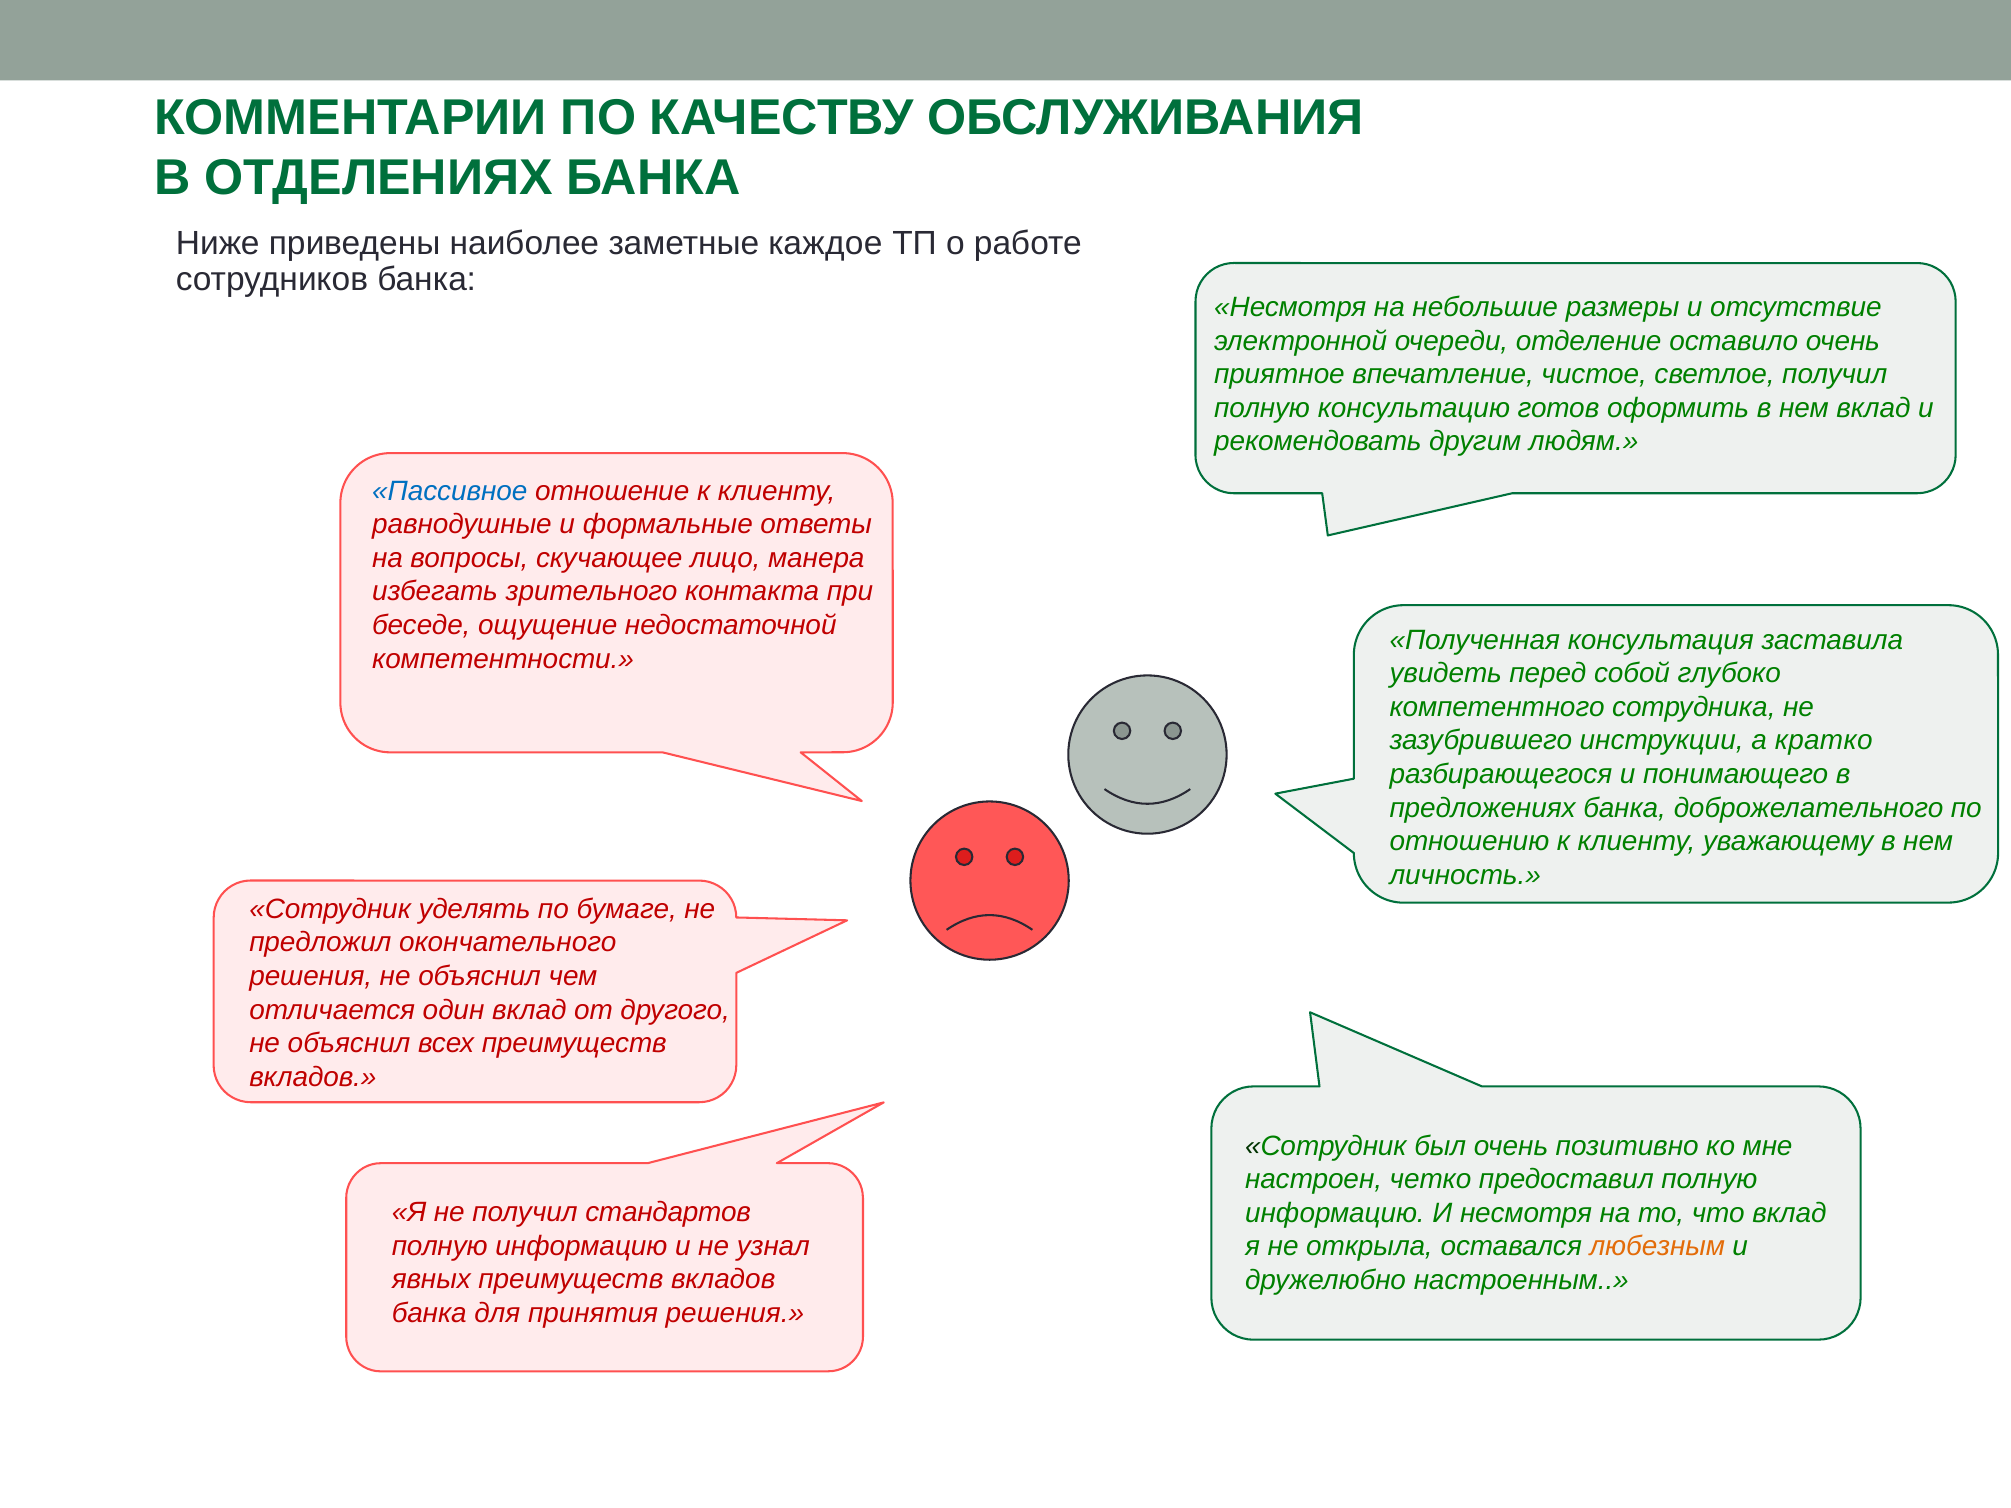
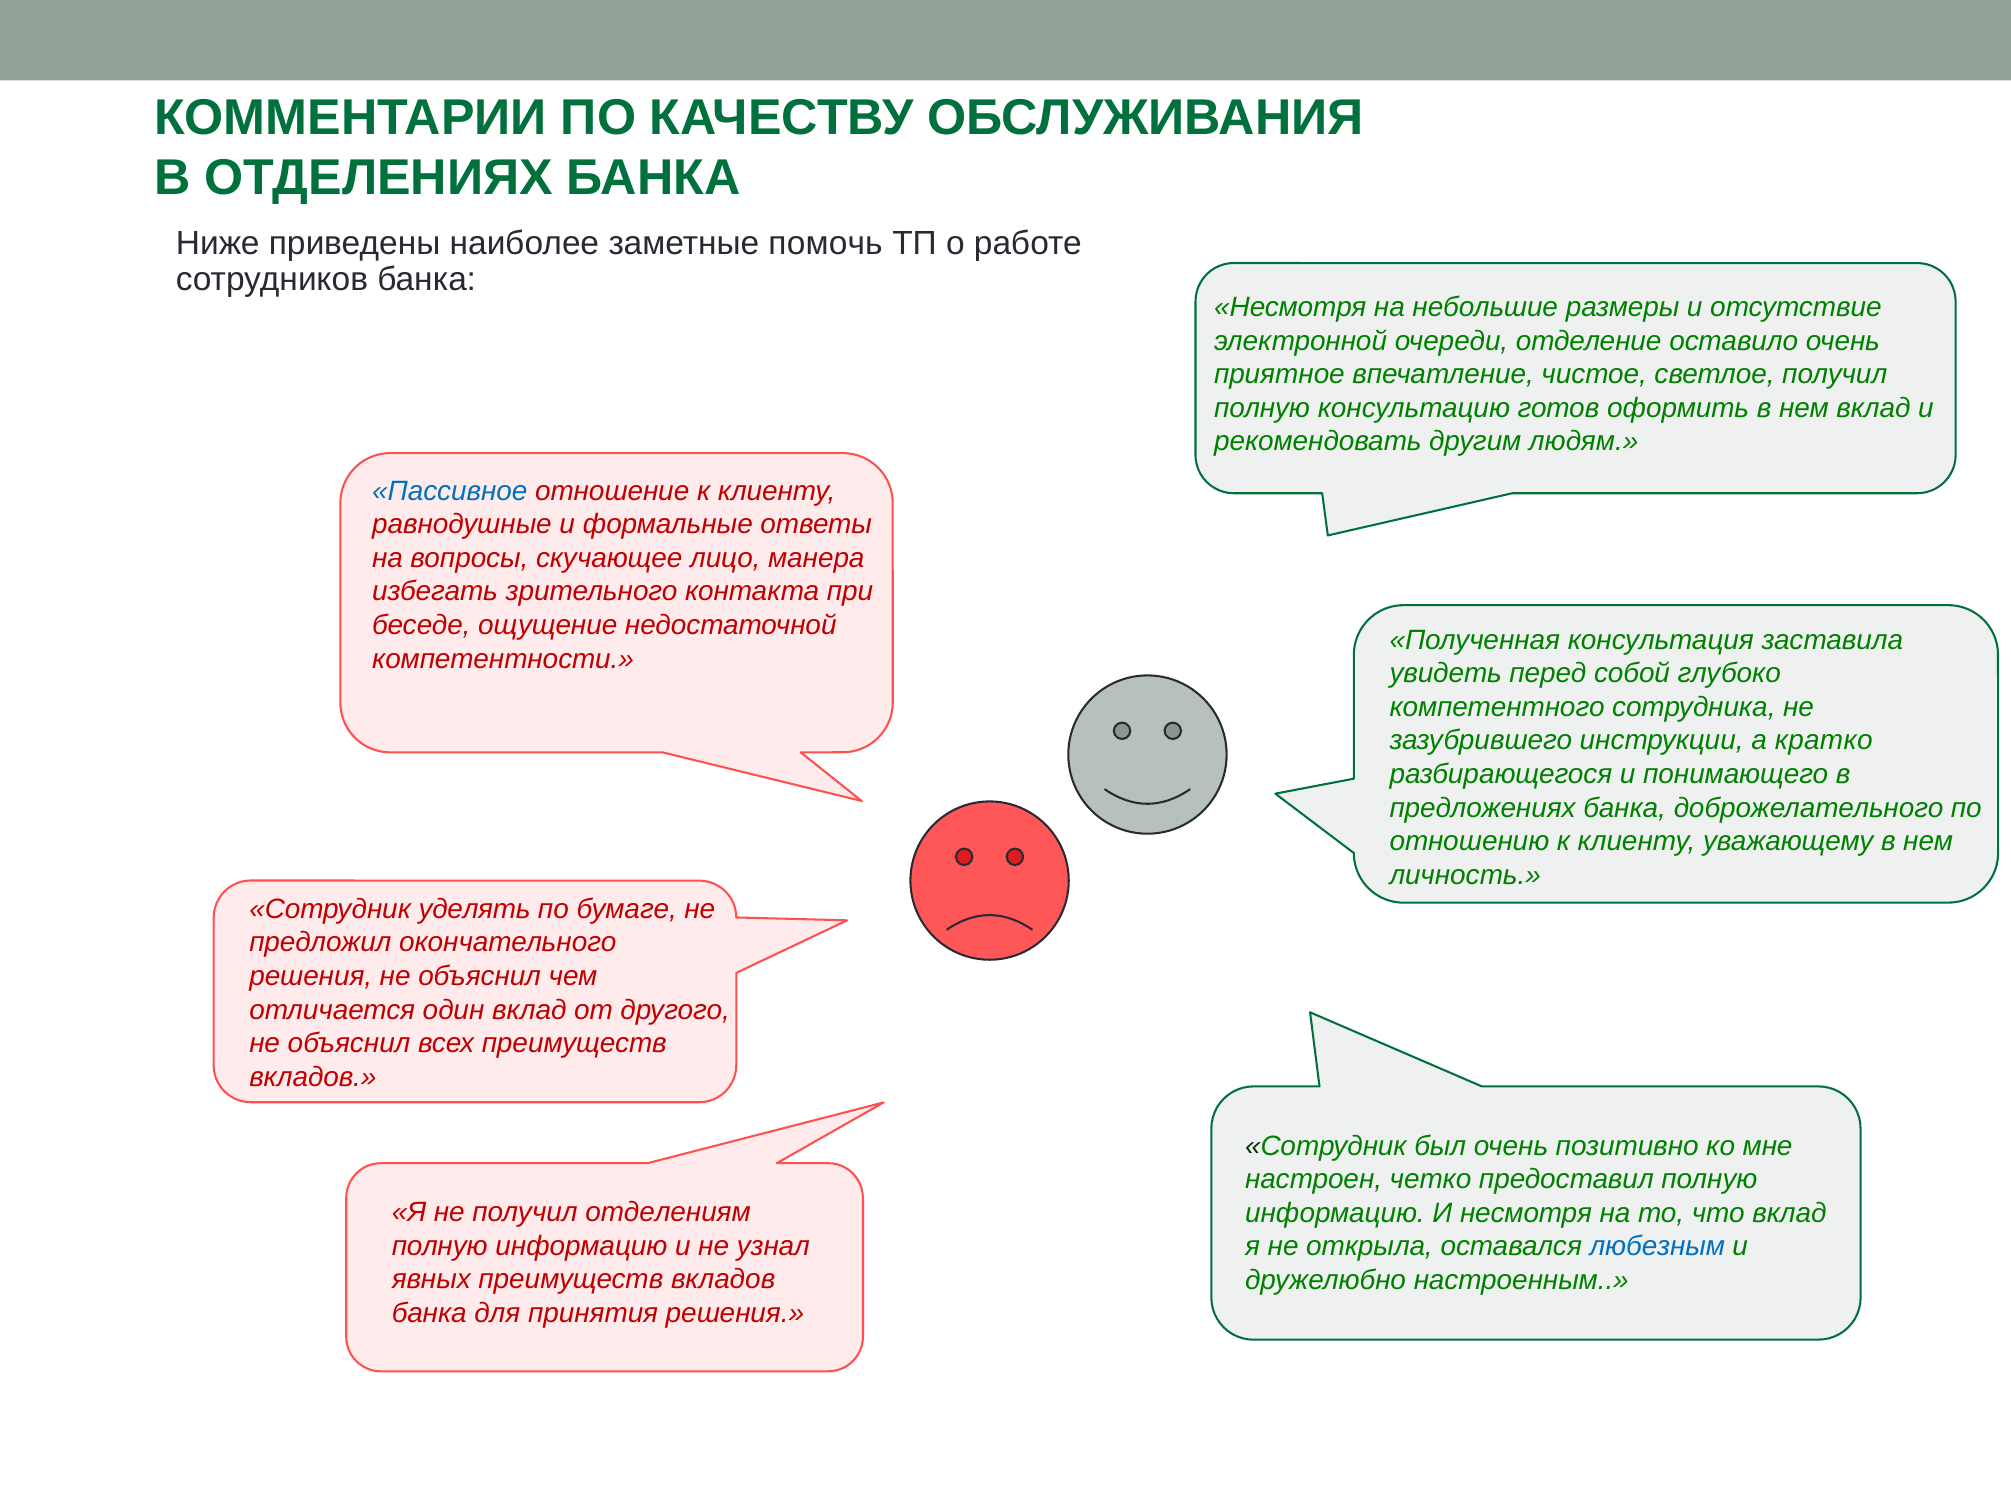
каждое: каждое -> помочь
стандартов: стандартов -> отделениям
любезным colour: orange -> blue
